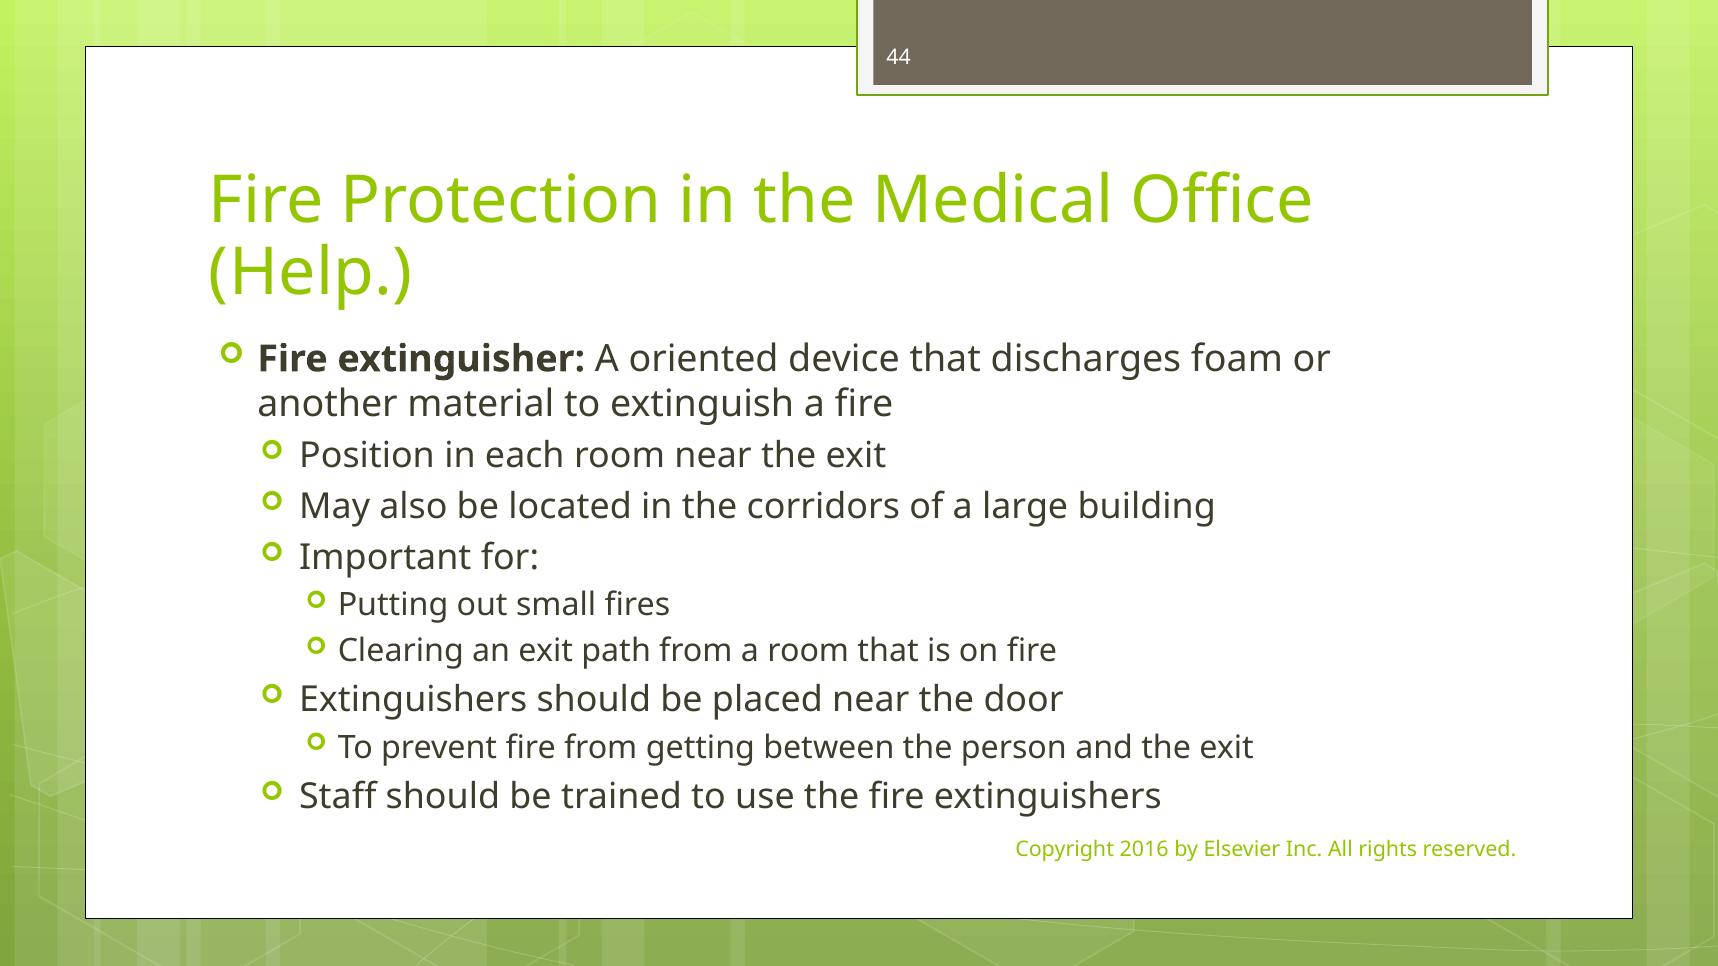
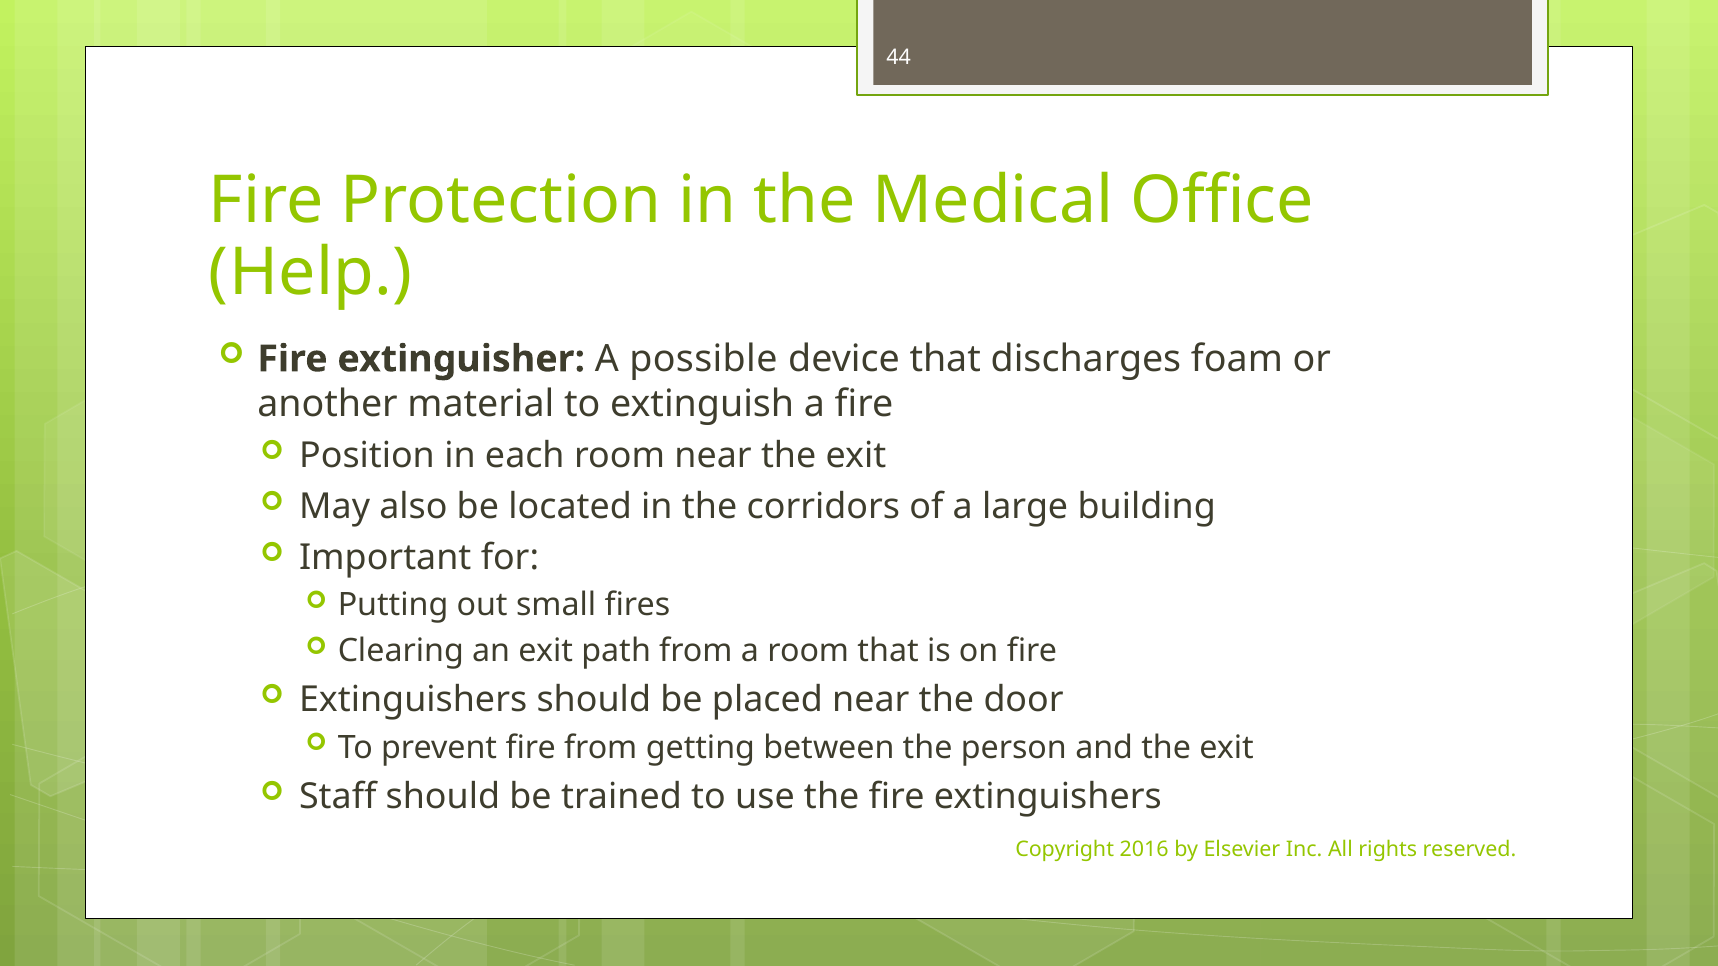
oriented: oriented -> possible
